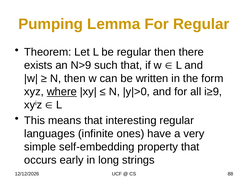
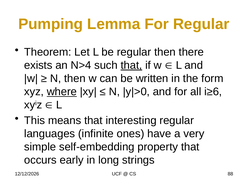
N>9: N>9 -> N>4
that at (131, 65) underline: none -> present
i≥9: i≥9 -> i≥6
